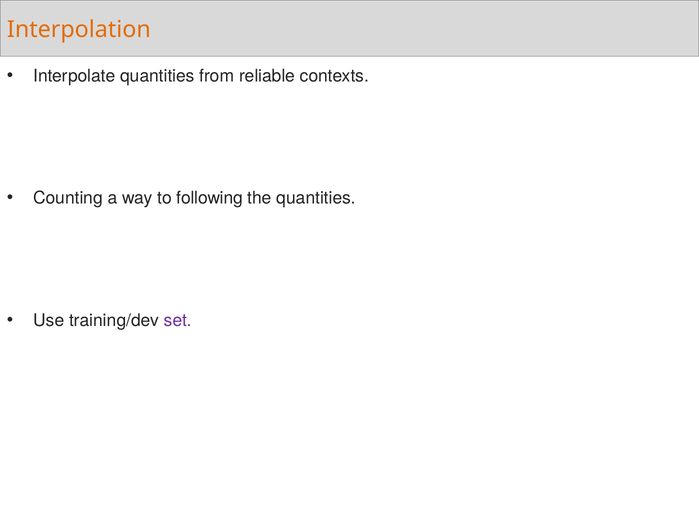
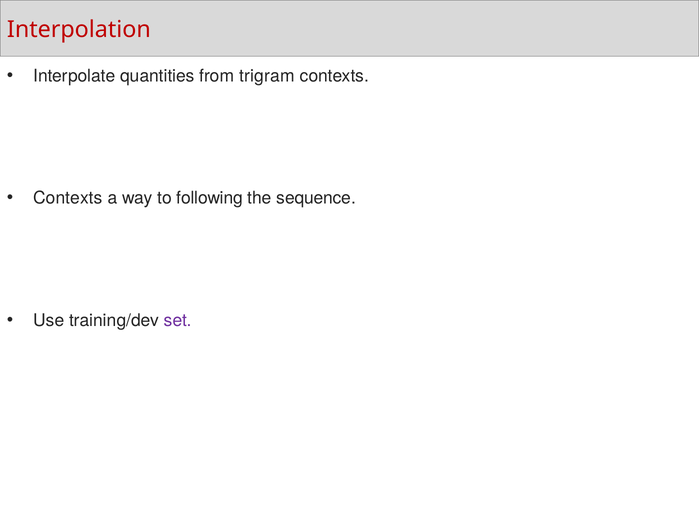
Interpolation colour: orange -> red
reliable: reliable -> trigram
Counting at (68, 198): Counting -> Contexts
the quantities: quantities -> sequence
